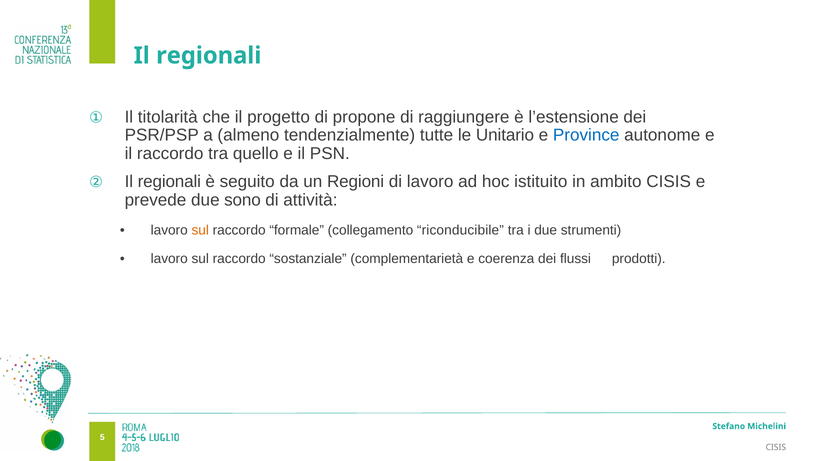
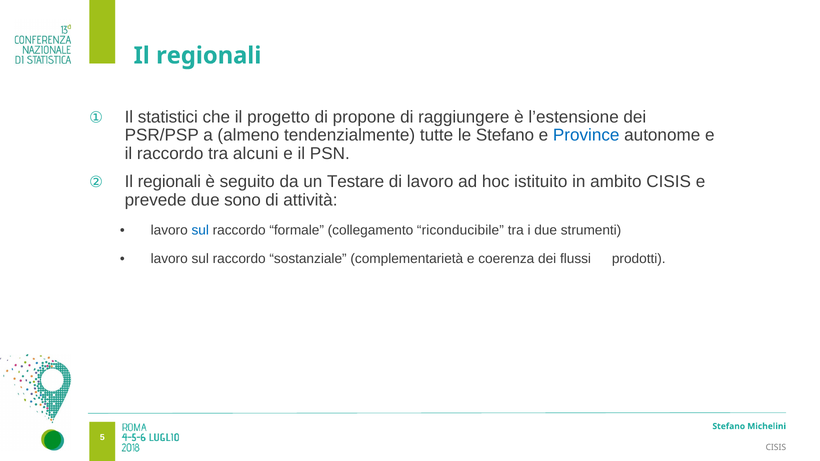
titolarità: titolarità -> statistici
le Unitario: Unitario -> Stefano
quello: quello -> alcuni
Regioni: Regioni -> Testare
sul at (200, 230) colour: orange -> blue
